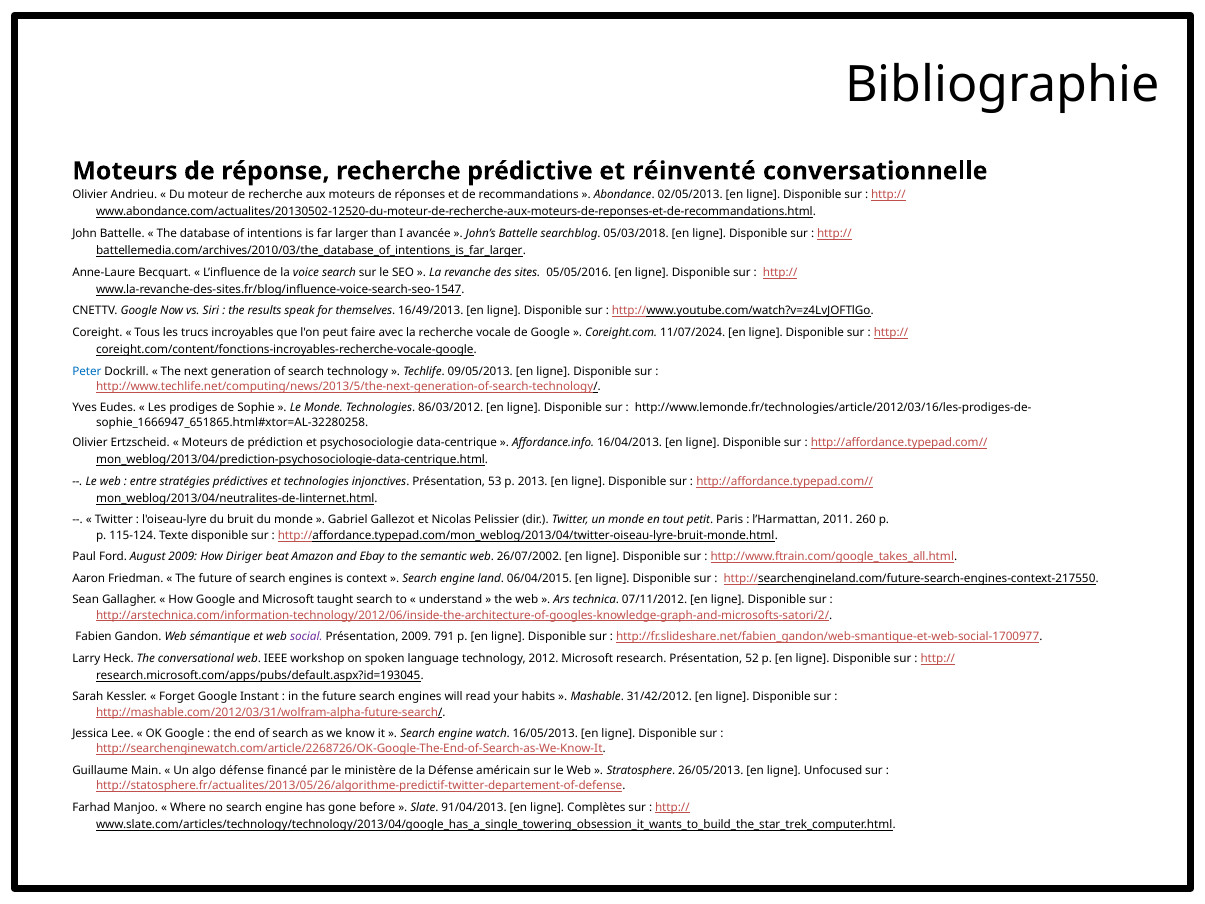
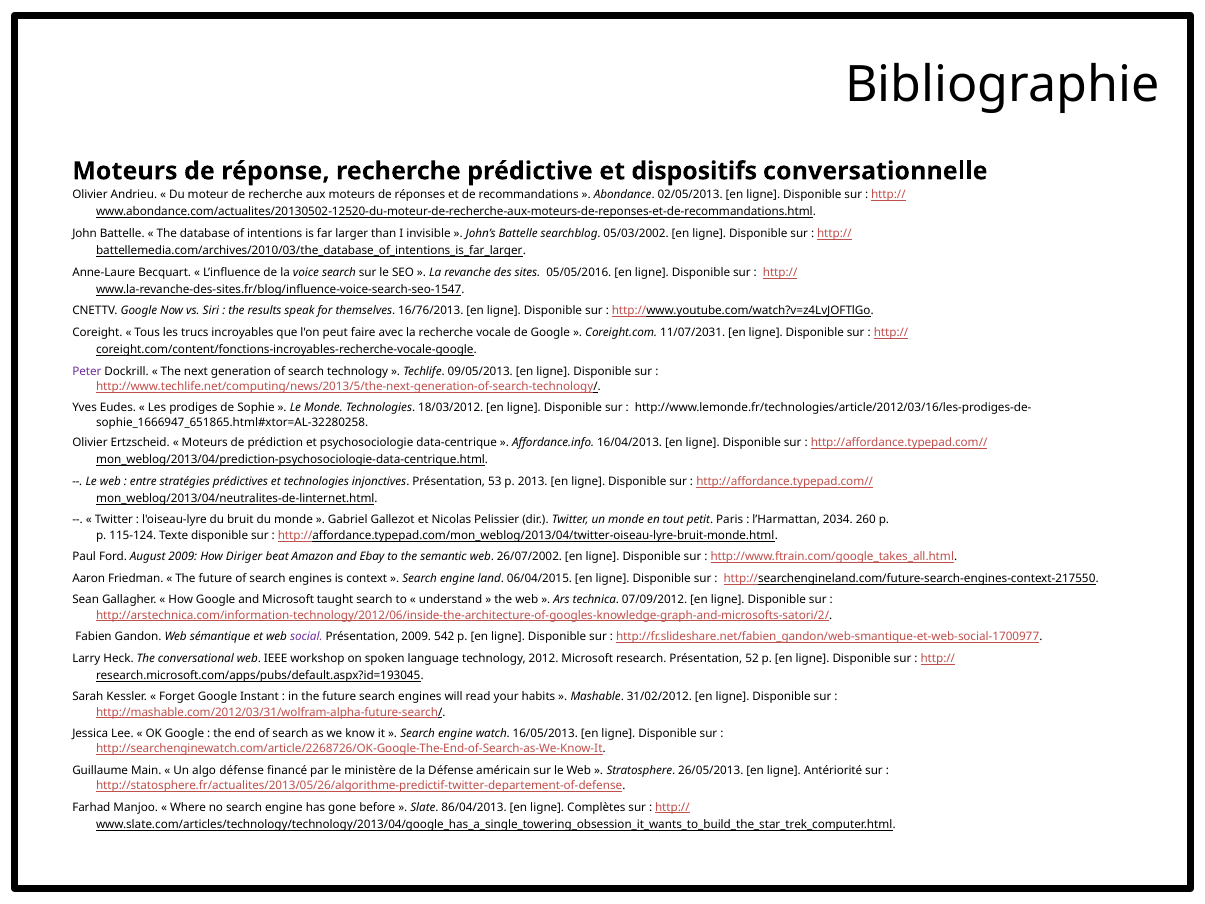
réinventé: réinventé -> dispositifs
avancée: avancée -> invisible
05/03/2018: 05/03/2018 -> 05/03/2002
16/49/2013: 16/49/2013 -> 16/76/2013
11/07/2024: 11/07/2024 -> 11/07/2031
Peter colour: blue -> purple
86/03/2012: 86/03/2012 -> 18/03/2012
2011: 2011 -> 2034
07/11/2012: 07/11/2012 -> 07/09/2012
791: 791 -> 542
31/42/2012: 31/42/2012 -> 31/02/2012
Unfocused: Unfocused -> Antériorité
91/04/2013: 91/04/2013 -> 86/04/2013
